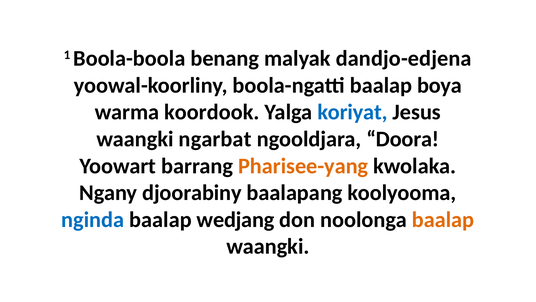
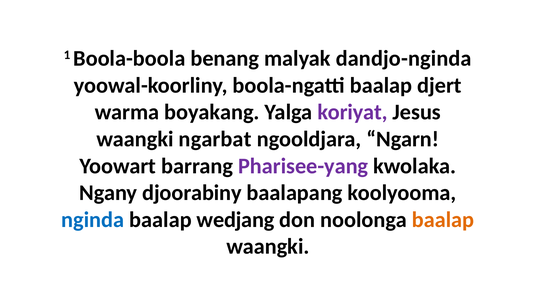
dandjo-edjena: dandjo-edjena -> dandjo-nginda
boya: boya -> djert
koordook: koordook -> boyakang
koriyat colour: blue -> purple
Doora: Doora -> Ngarn
Pharisee-yang colour: orange -> purple
